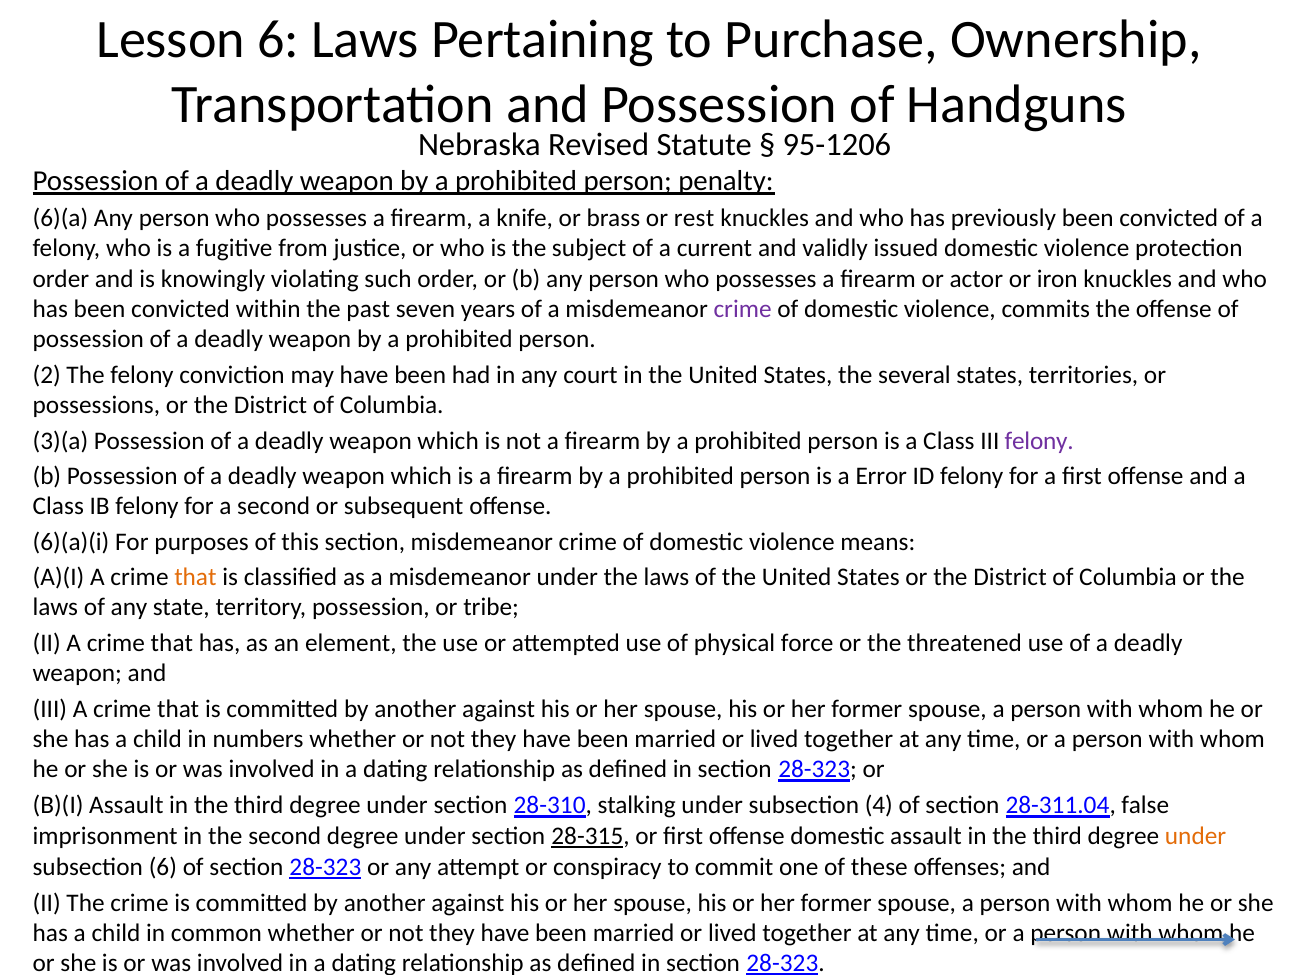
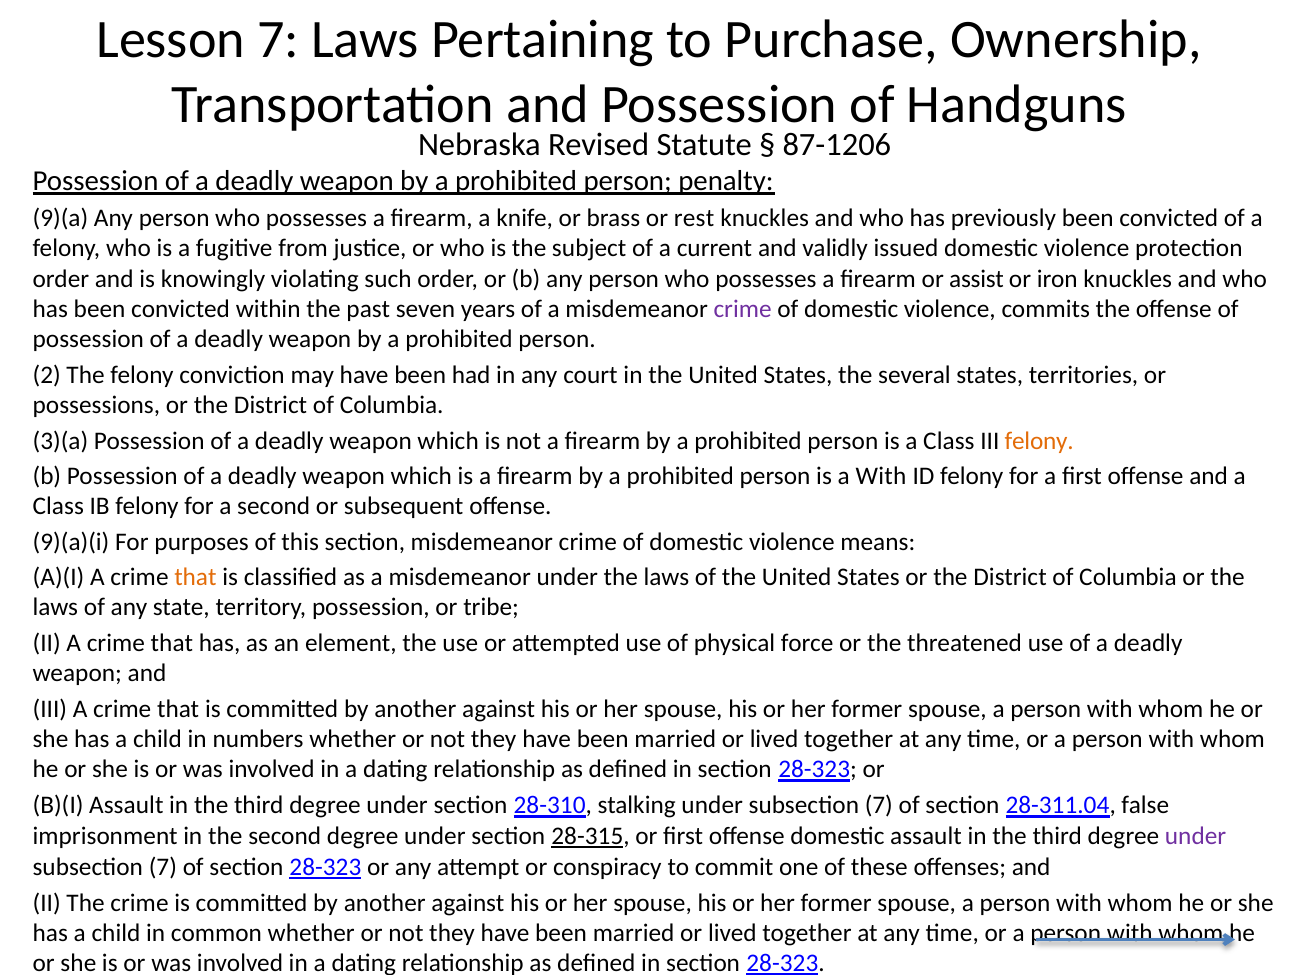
Lesson 6: 6 -> 7
95-1206: 95-1206 -> 87-1206
6)(a: 6)(a -> 9)(a
actor: actor -> assist
felony at (1039, 441) colour: purple -> orange
a Error: Error -> With
6)(a)(i: 6)(a)(i -> 9)(a)(i
stalking under subsection 4: 4 -> 7
under at (1196, 836) colour: orange -> purple
6 at (163, 867): 6 -> 7
